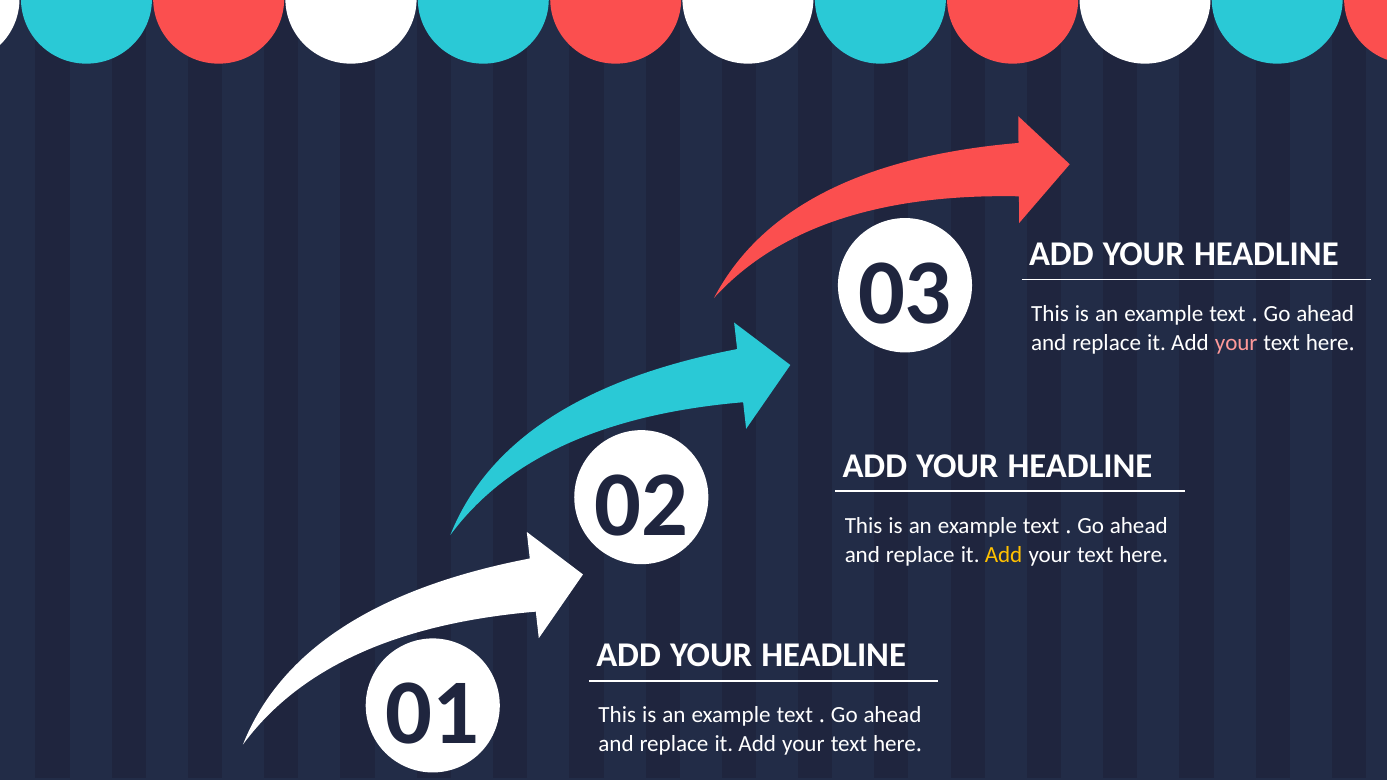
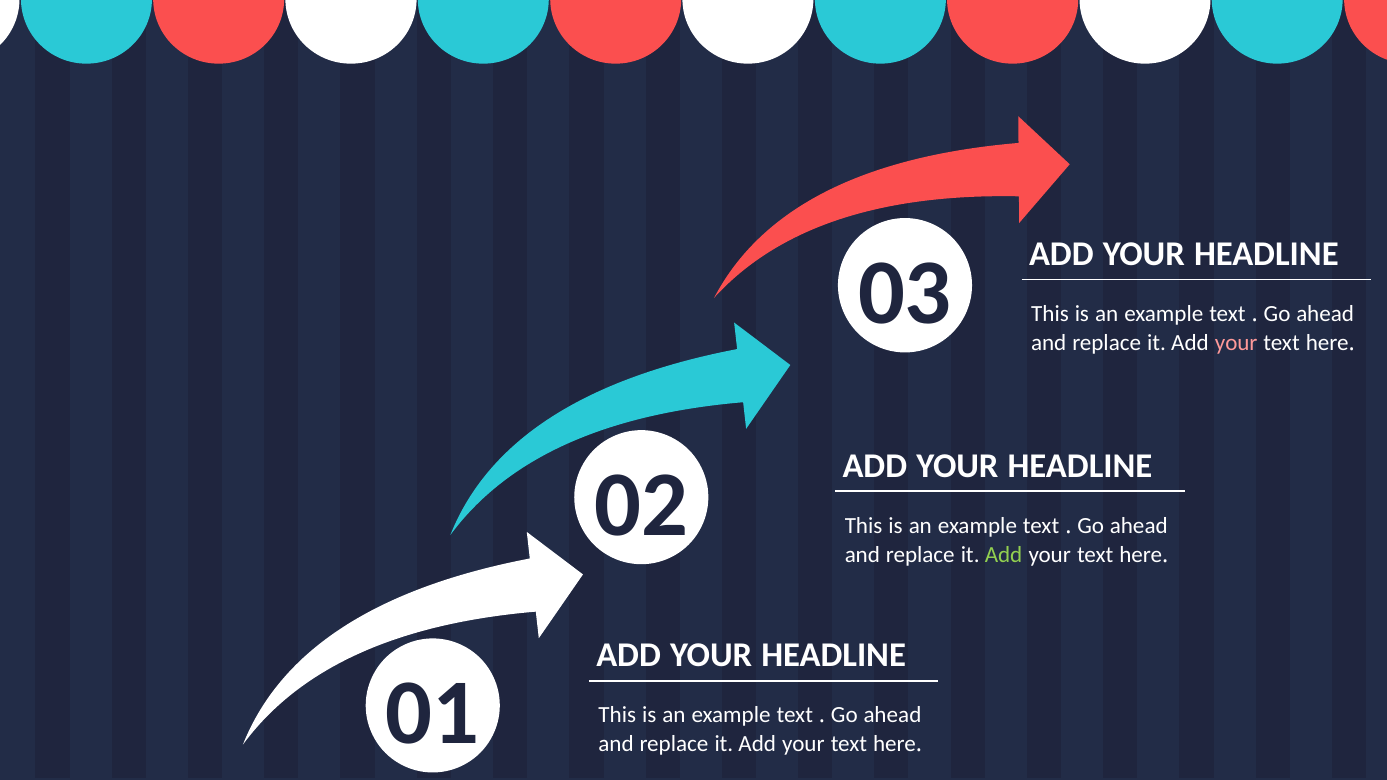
Add at (1004, 555) colour: yellow -> light green
